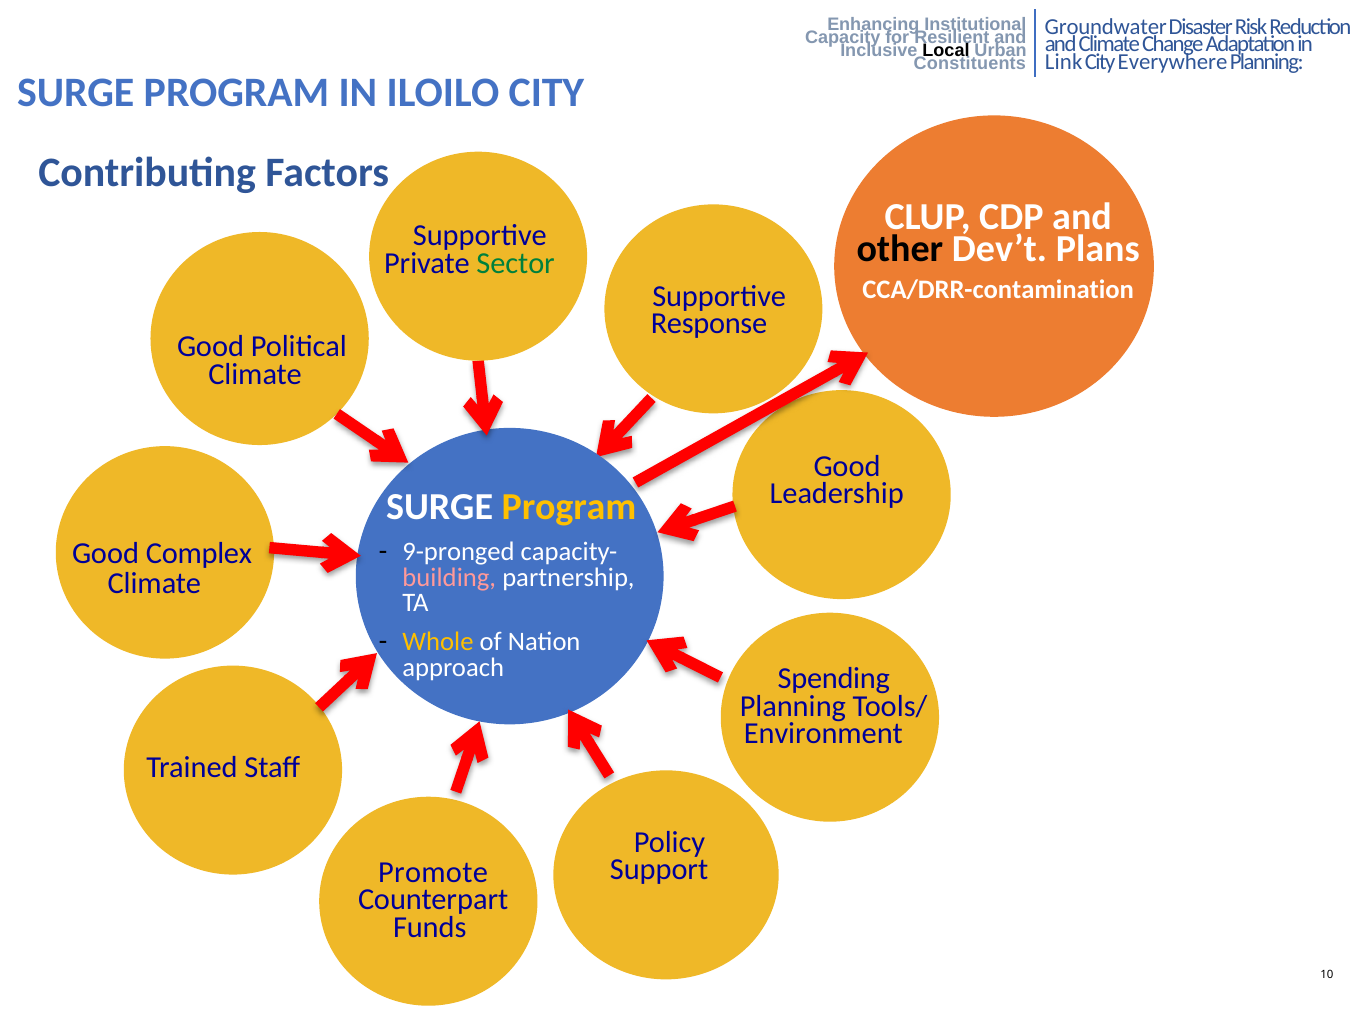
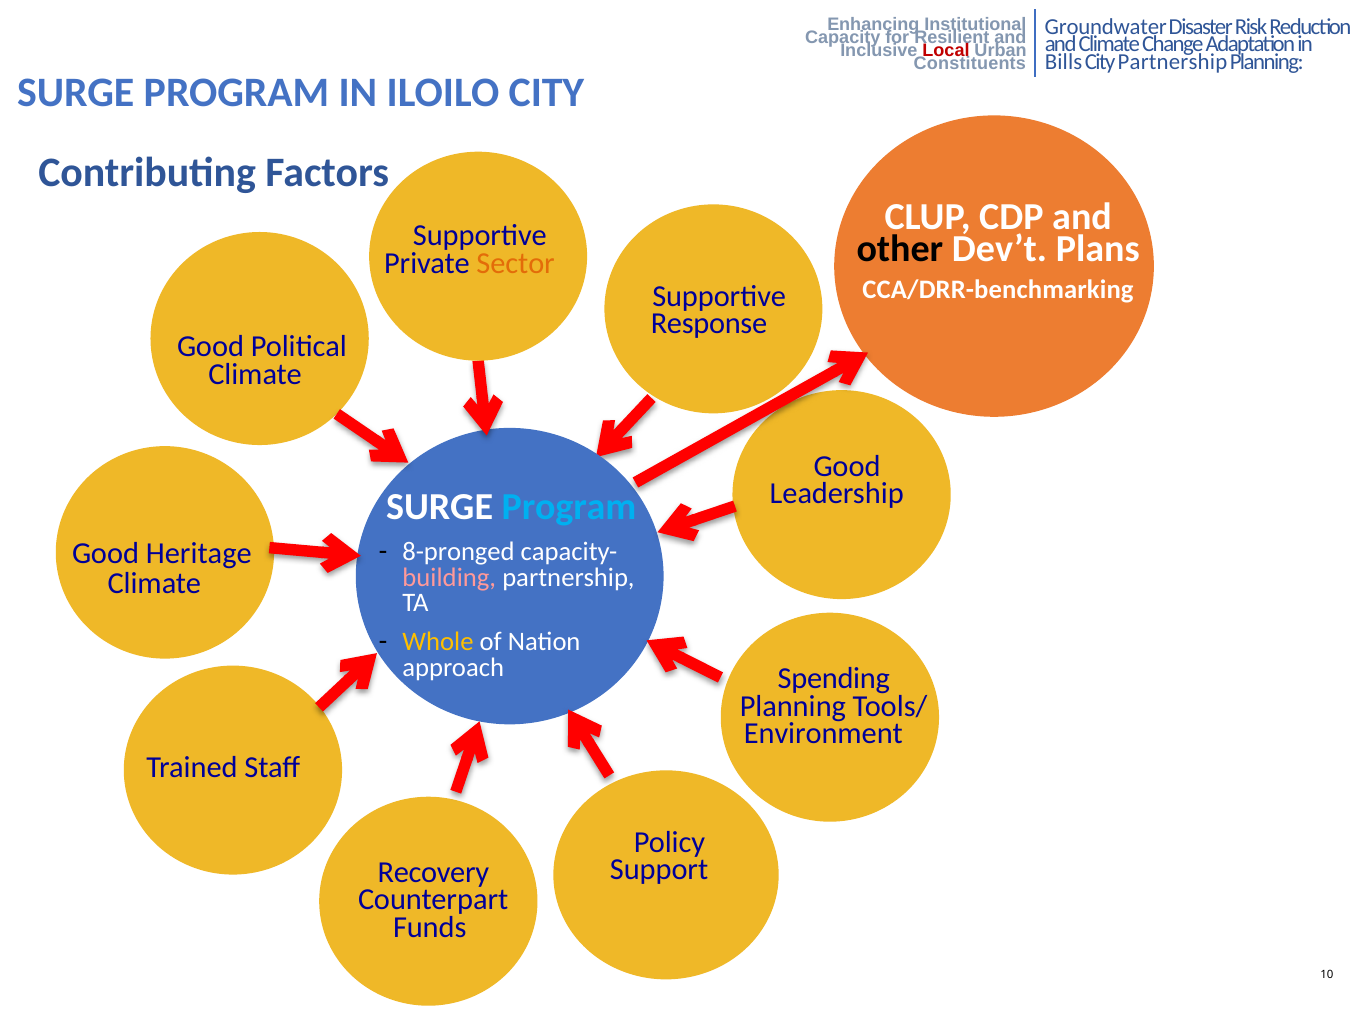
Local colour: black -> red
Link: Link -> Bills
City Everywhere: Everywhere -> Partnership
Sector colour: green -> orange
CCA/DRR-contamination: CCA/DRR-contamination -> CCA/DRR-benchmarking
Program at (569, 507) colour: yellow -> light blue
9-pronged: 9-pronged -> 8-pronged
Complex: Complex -> Heritage
Promote: Promote -> Recovery
